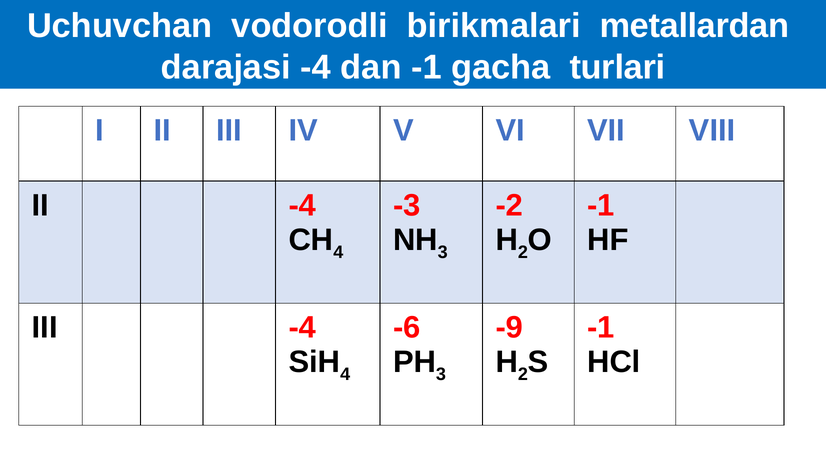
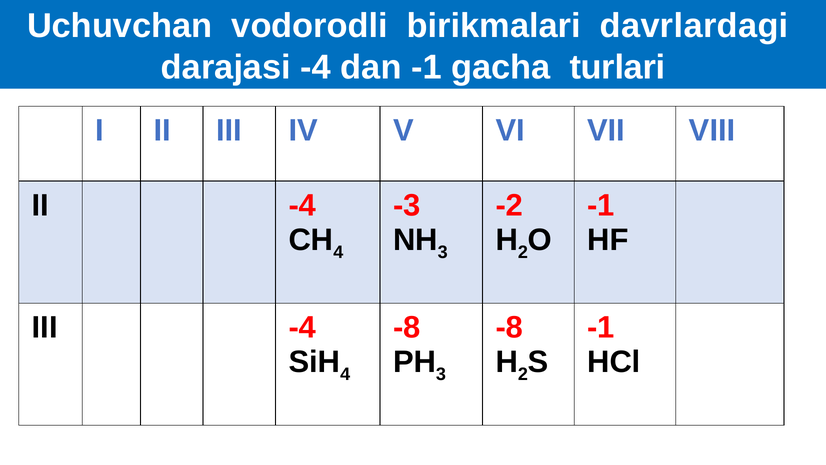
metallardan: metallardan -> davrlardagi
-6 at (407, 327): -6 -> -8
-9 at (509, 327): -9 -> -8
